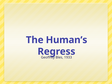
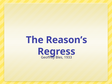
Human’s: Human’s -> Reason’s
